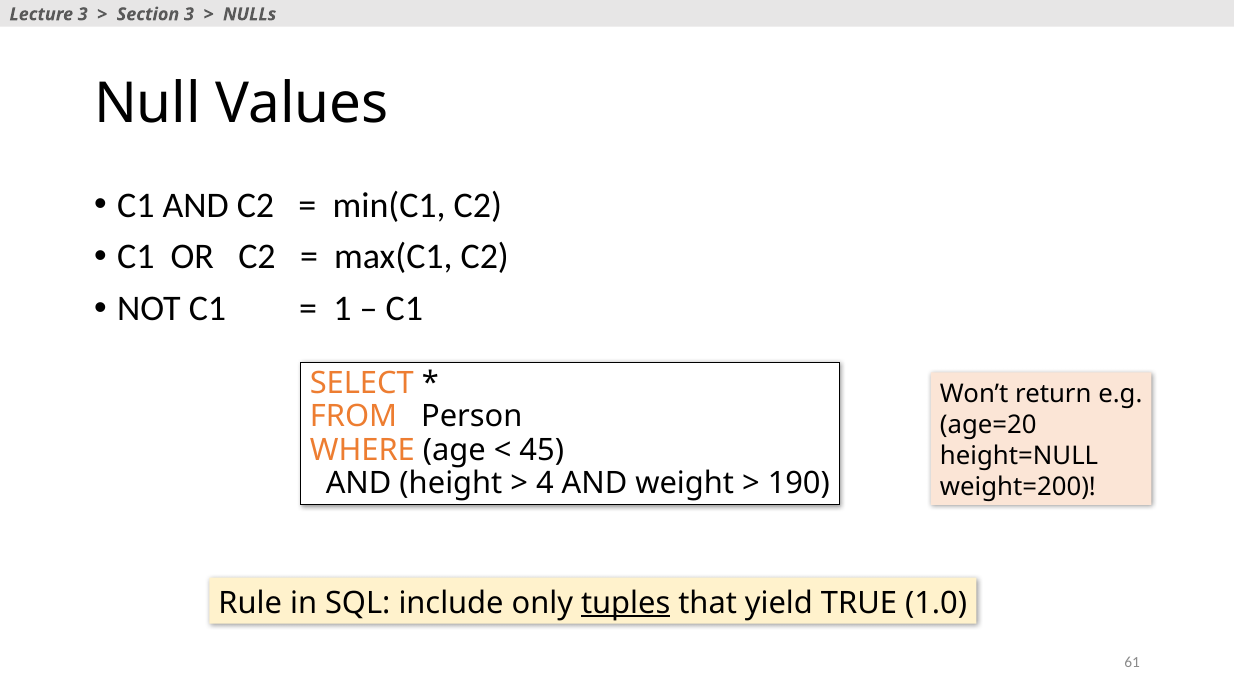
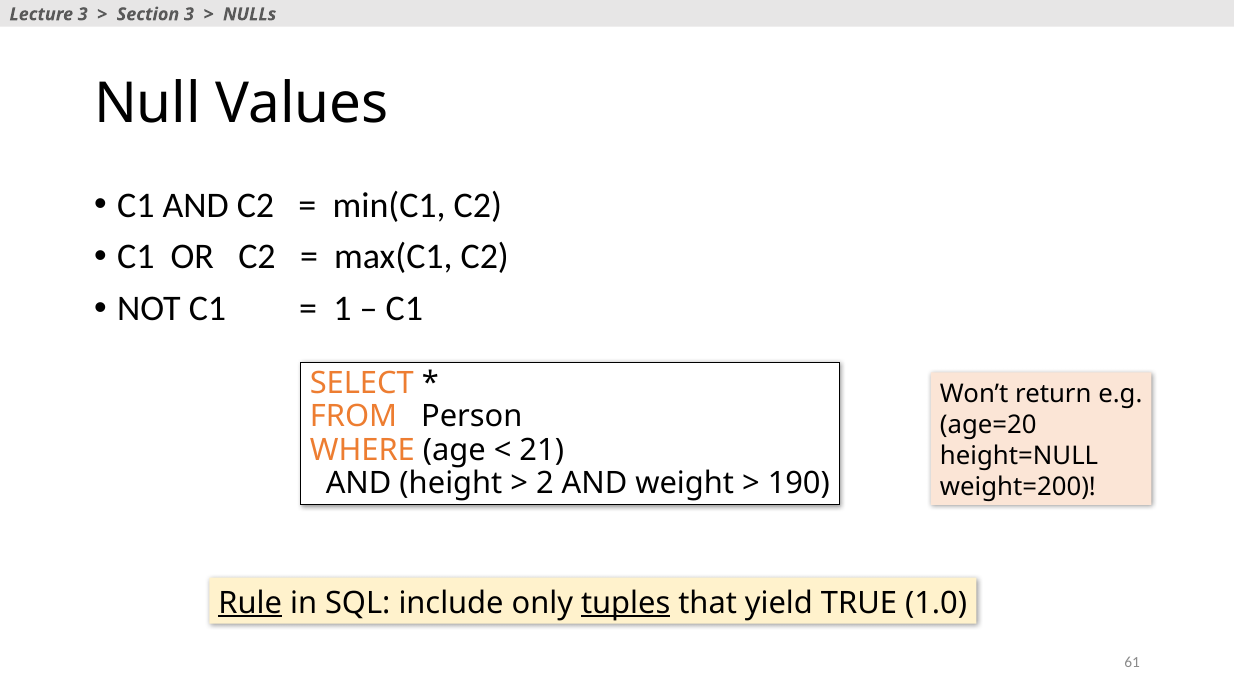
45: 45 -> 21
4: 4 -> 2
Rule underline: none -> present
